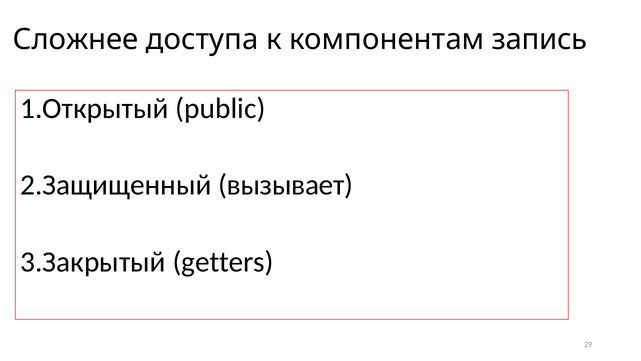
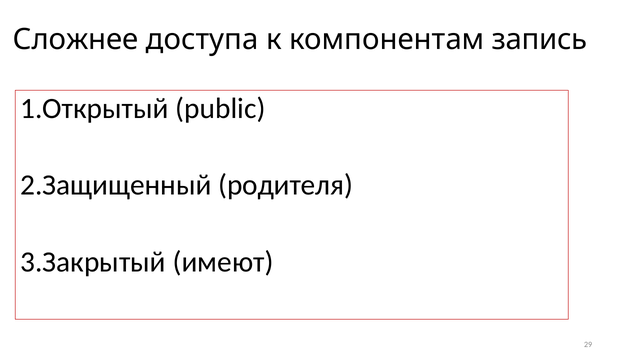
вызывает: вызывает -> родителя
getters: getters -> имеют
